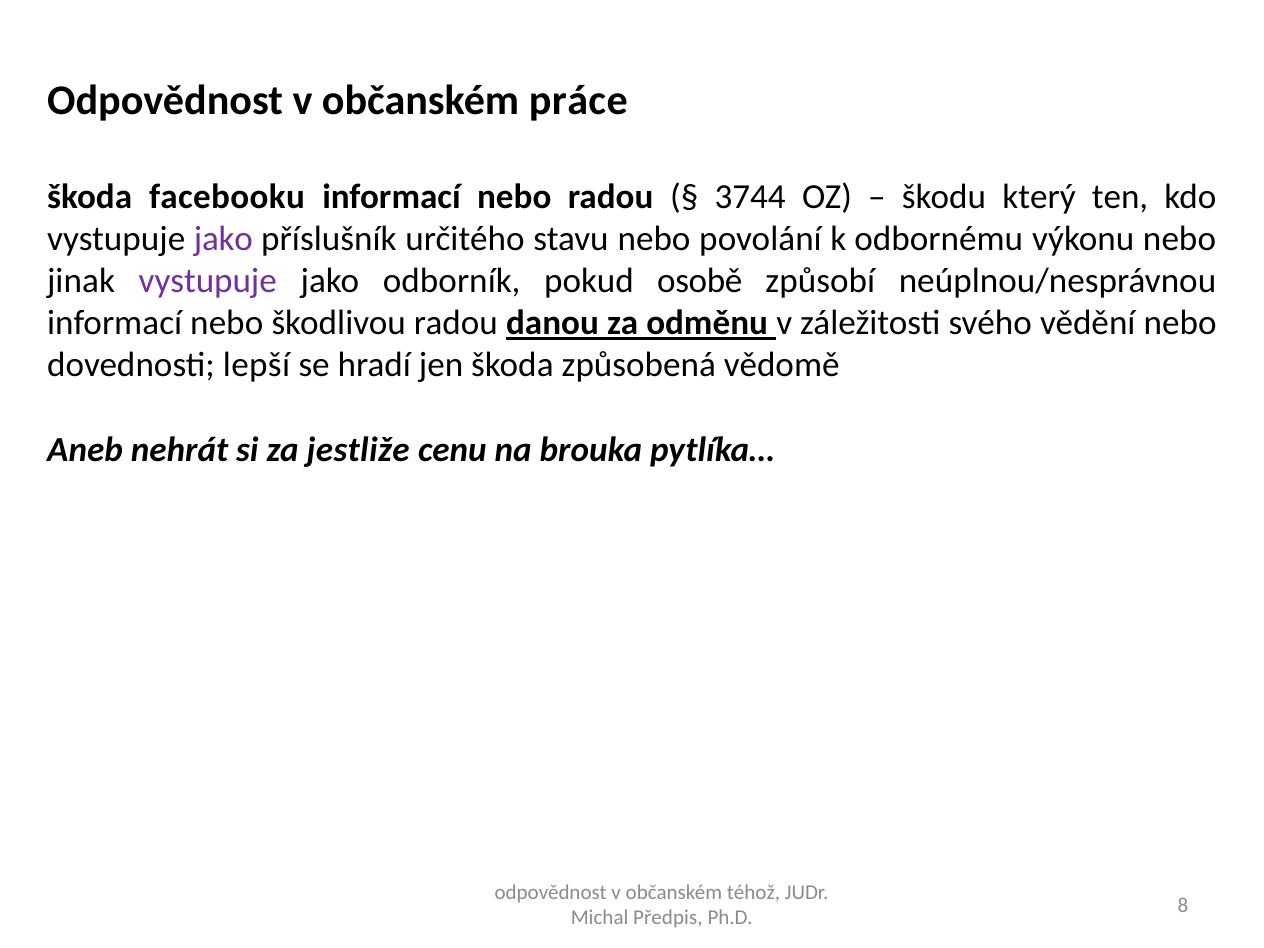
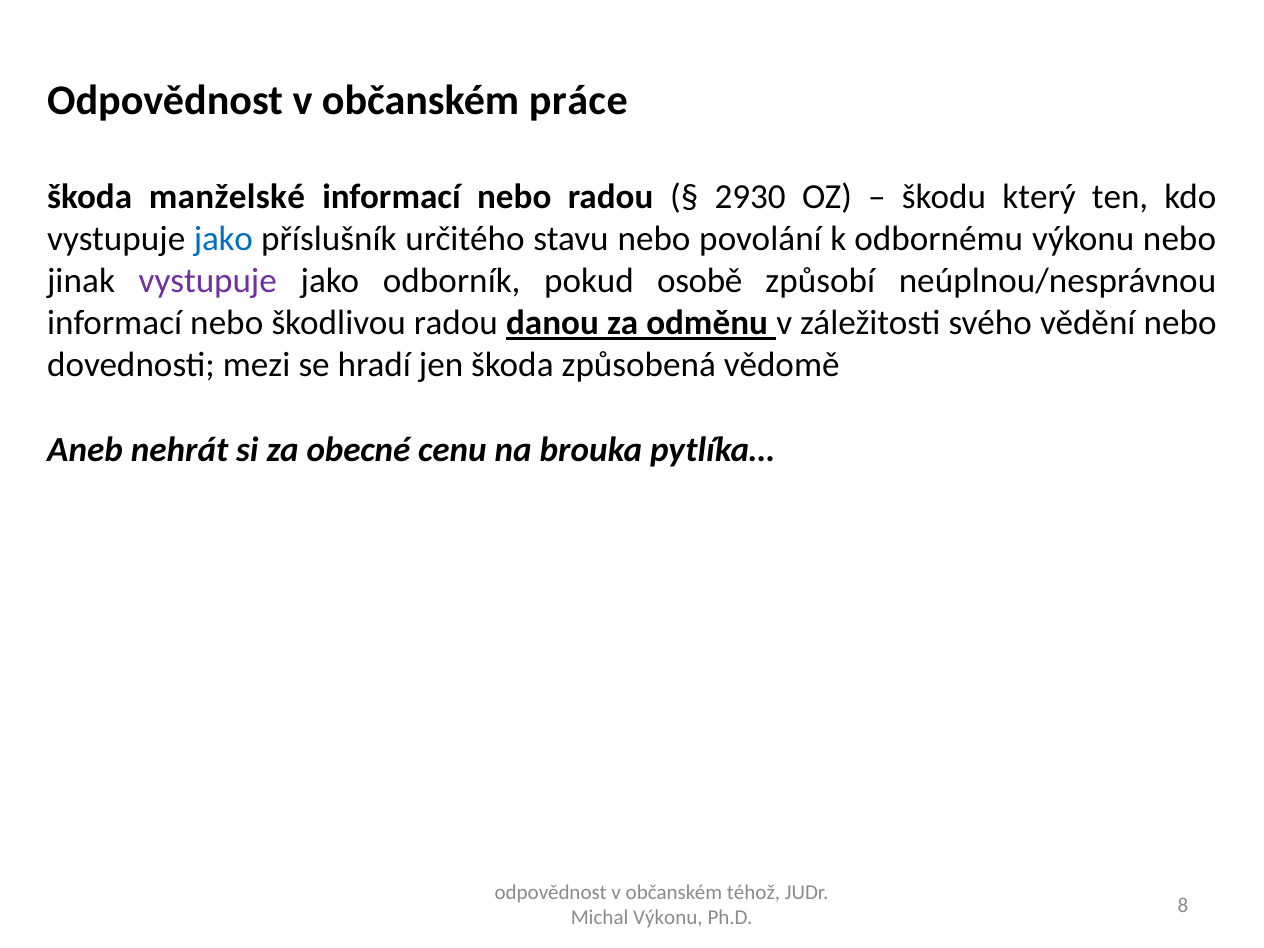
facebooku: facebooku -> manželské
3744: 3744 -> 2930
jako at (223, 239) colour: purple -> blue
lepší: lepší -> mezi
jestliže: jestliže -> obecné
Michal Předpis: Předpis -> Výkonu
